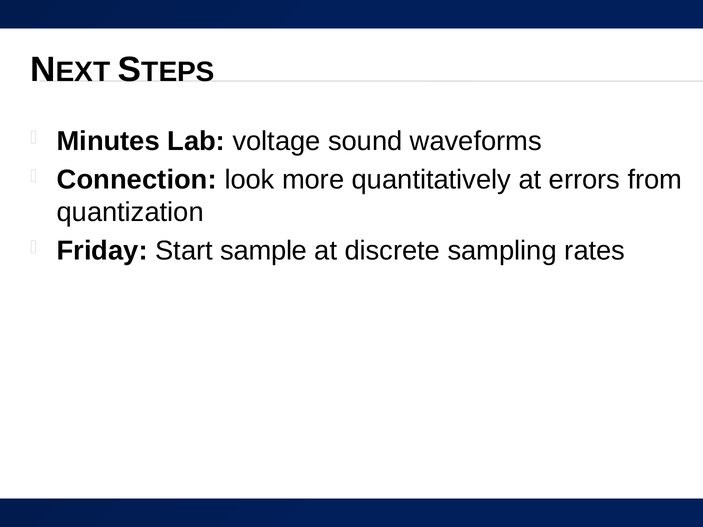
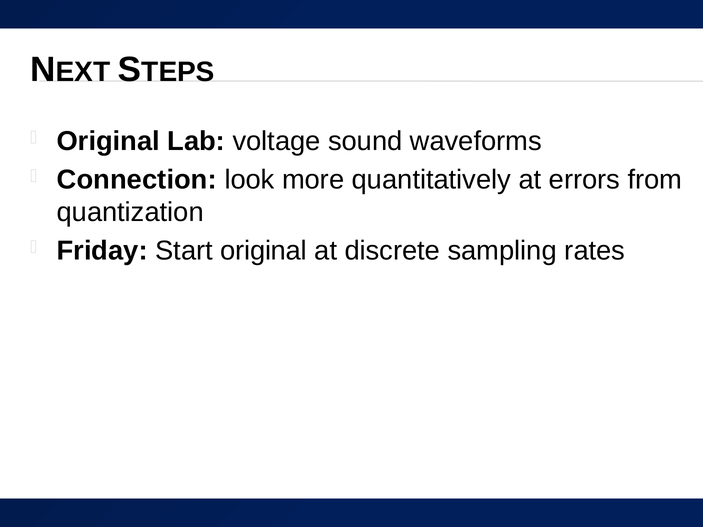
Minutes at (108, 141): Minutes -> Original
Start sample: sample -> original
